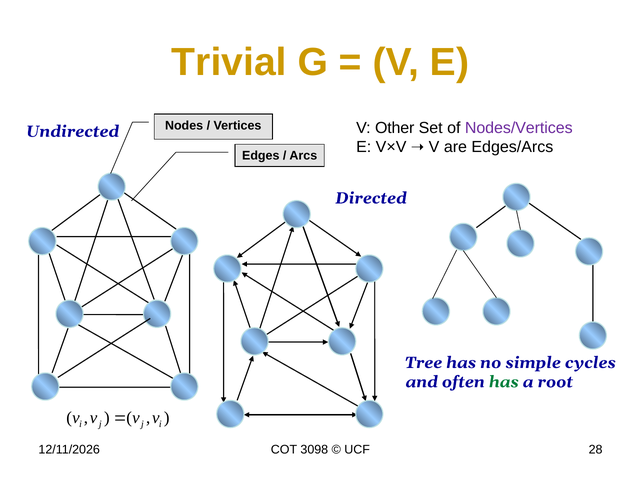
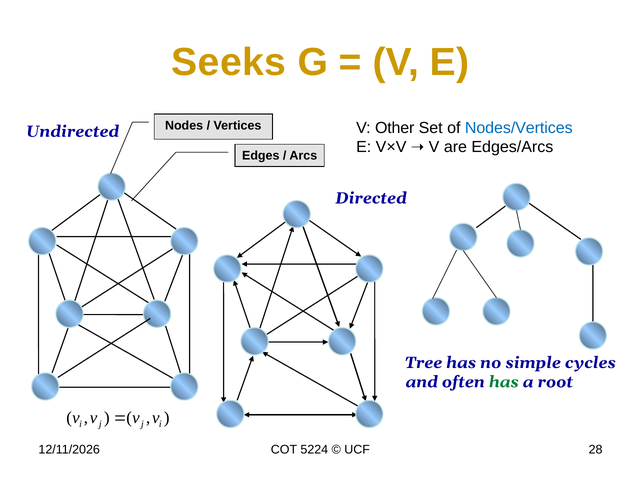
Trivial: Trivial -> Seeks
Nodes/Vertices colour: purple -> blue
3098: 3098 -> 5224
